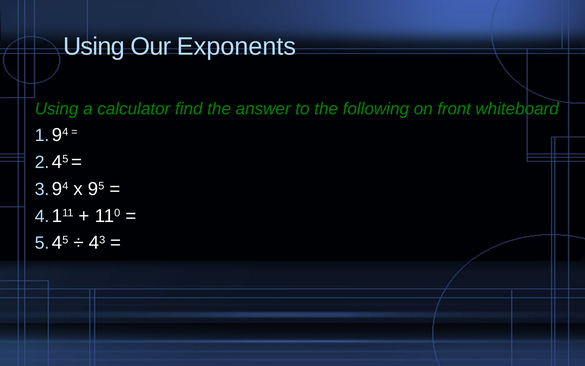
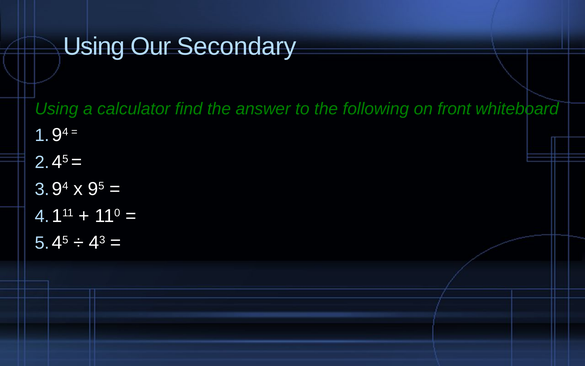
Exponents: Exponents -> Secondary
